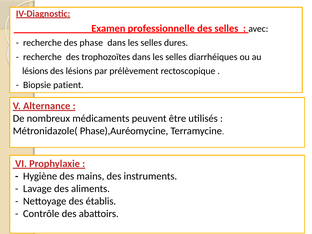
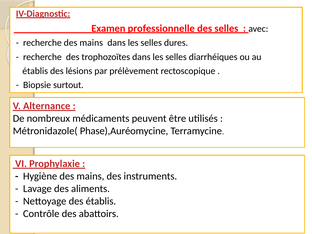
recherche des phase: phase -> mains
lésions at (35, 71): lésions -> établis
patient: patient -> surtout
